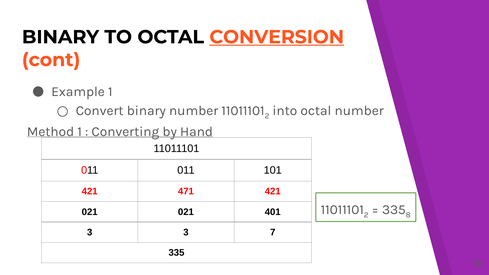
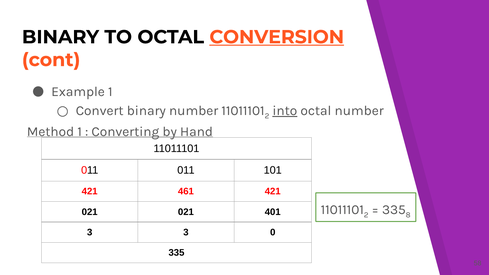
into underline: none -> present
471: 471 -> 461
7: 7 -> 0
